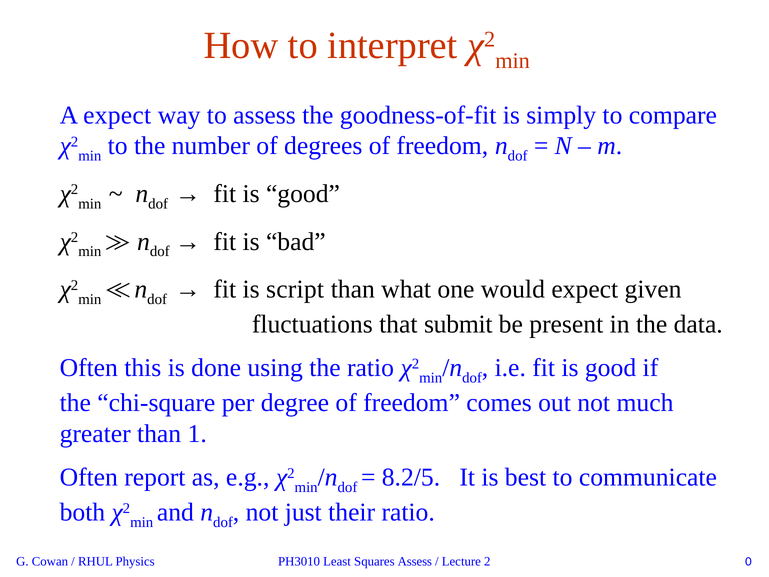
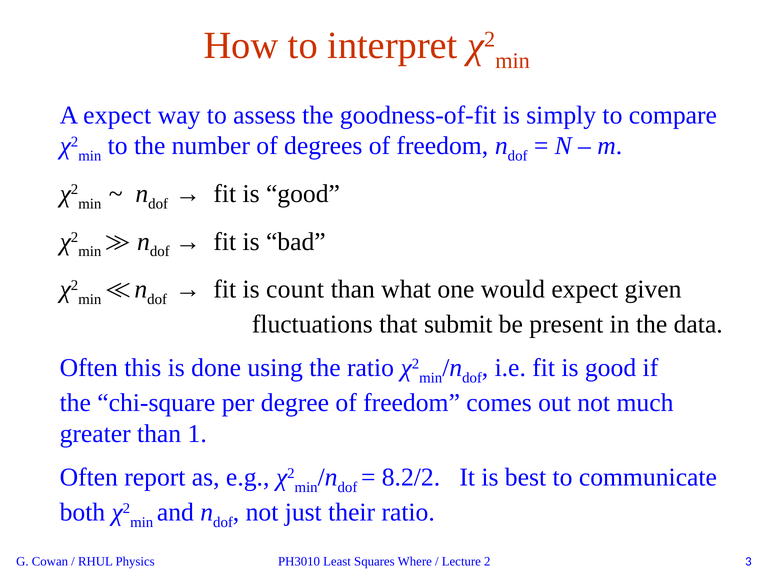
script: script -> count
8.2/5: 8.2/5 -> 8.2/2
Squares Assess: Assess -> Where
0: 0 -> 3
